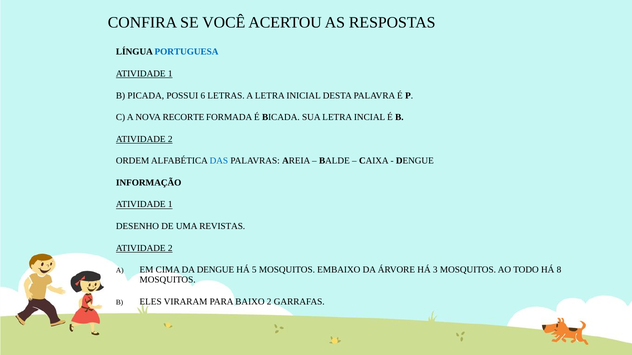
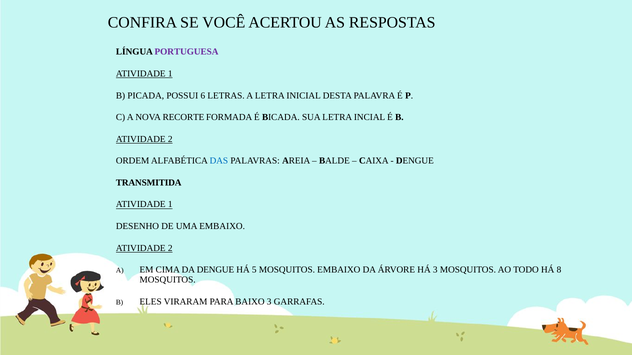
PORTUGUESA colour: blue -> purple
INFORMAÇÃO: INFORMAÇÃO -> TRANSMITIDA
UMA REVISTAS: REVISTAS -> EMBAIXO
BAIXO 2: 2 -> 3
